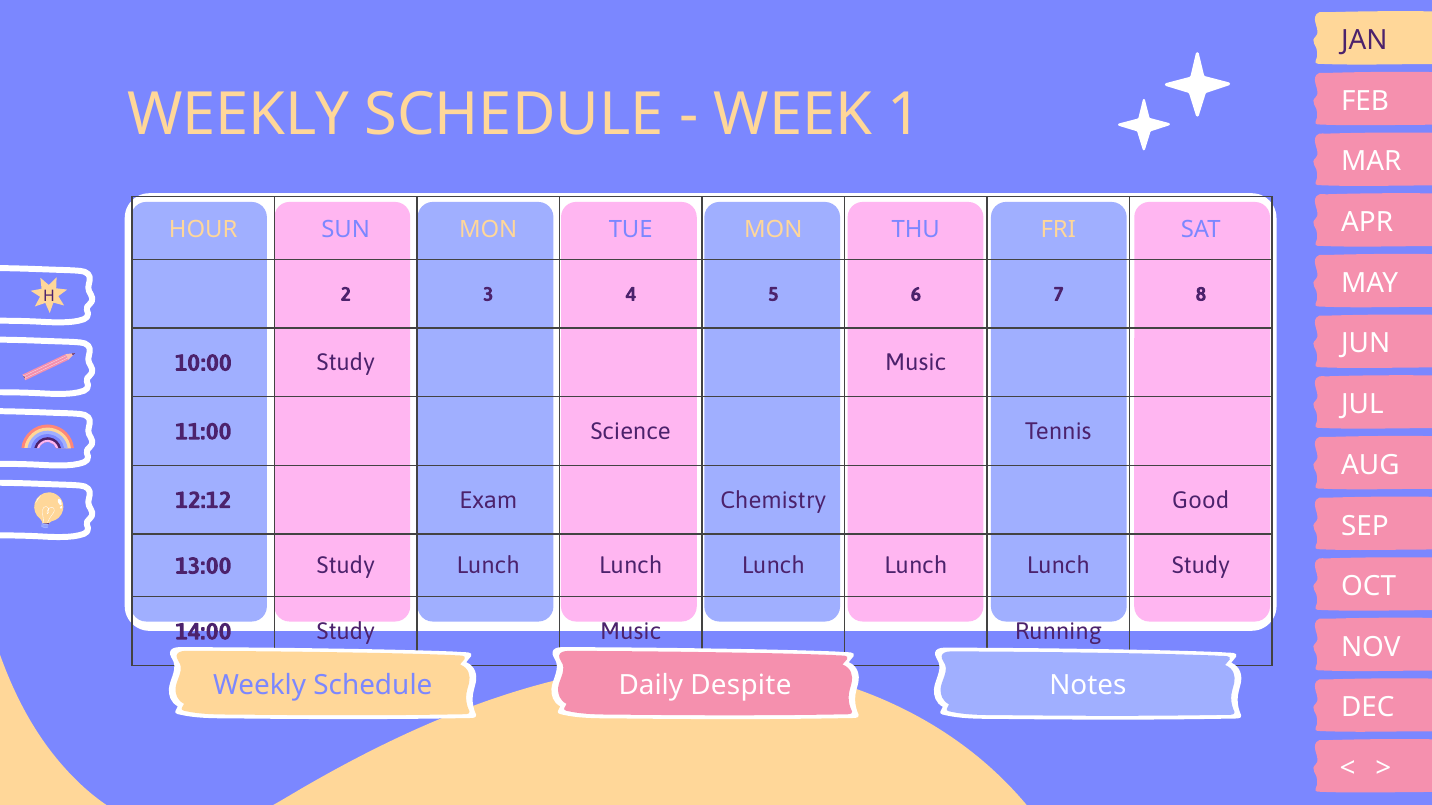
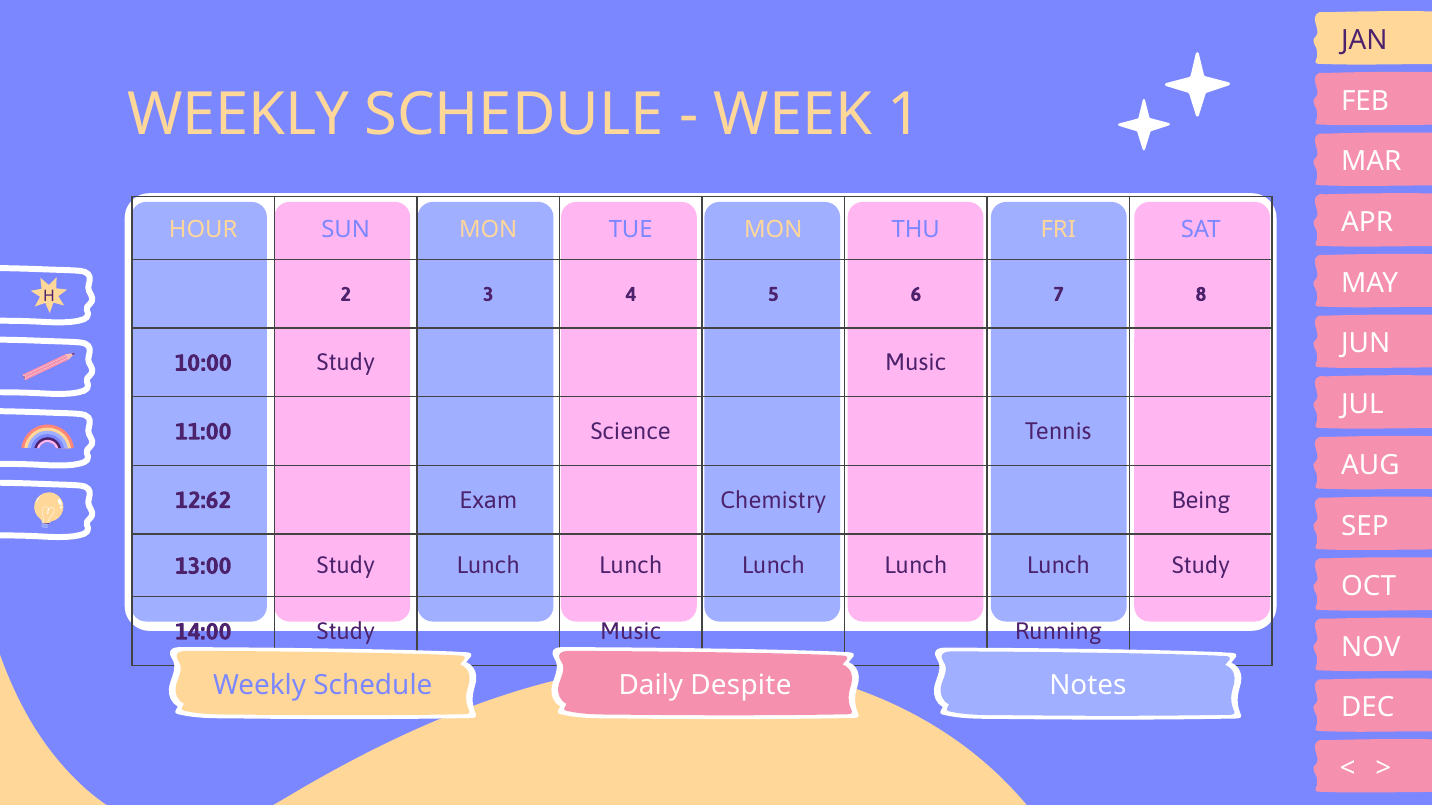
12:12: 12:12 -> 12:62
Good: Good -> Being
